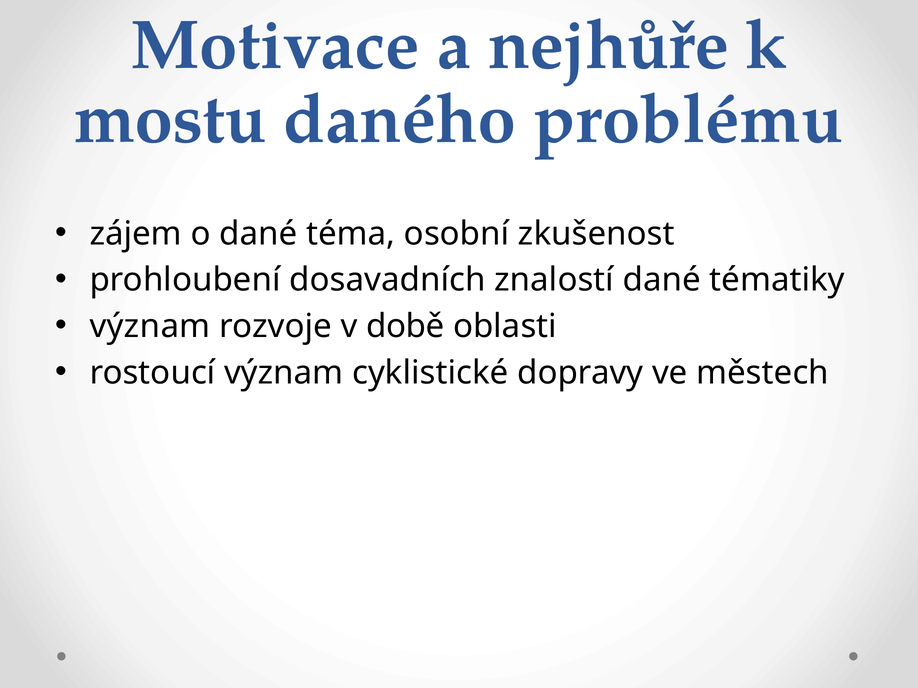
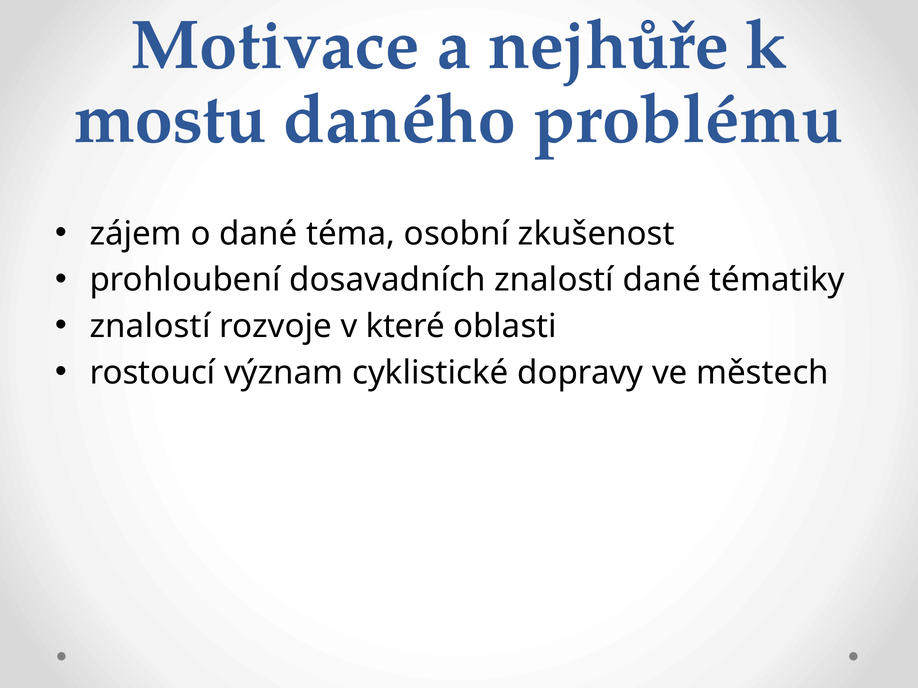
význam at (150, 327): význam -> znalostí
době: době -> které
